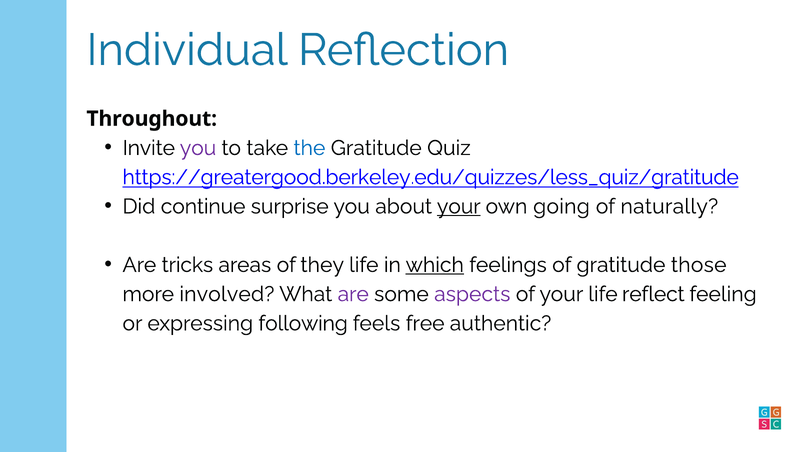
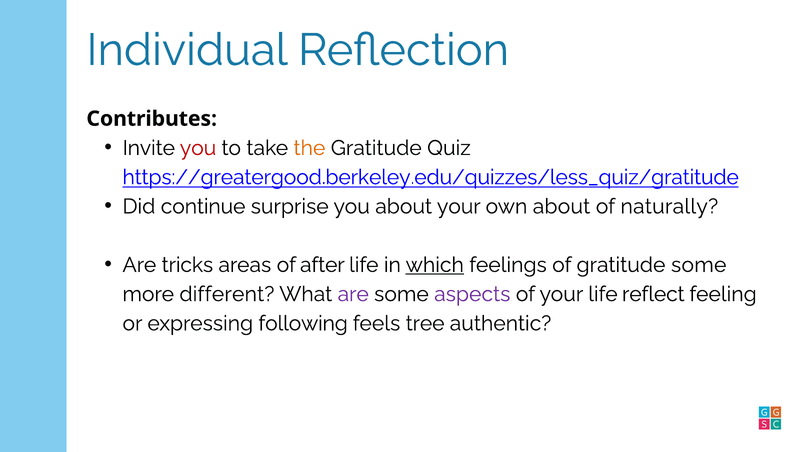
Throughout: Throughout -> Contributes
you at (198, 148) colour: purple -> red
the colour: blue -> orange
your at (459, 207) underline: present -> none
own going: going -> about
they: they -> after
gratitude those: those -> some
involved: involved -> different
free: free -> tree
